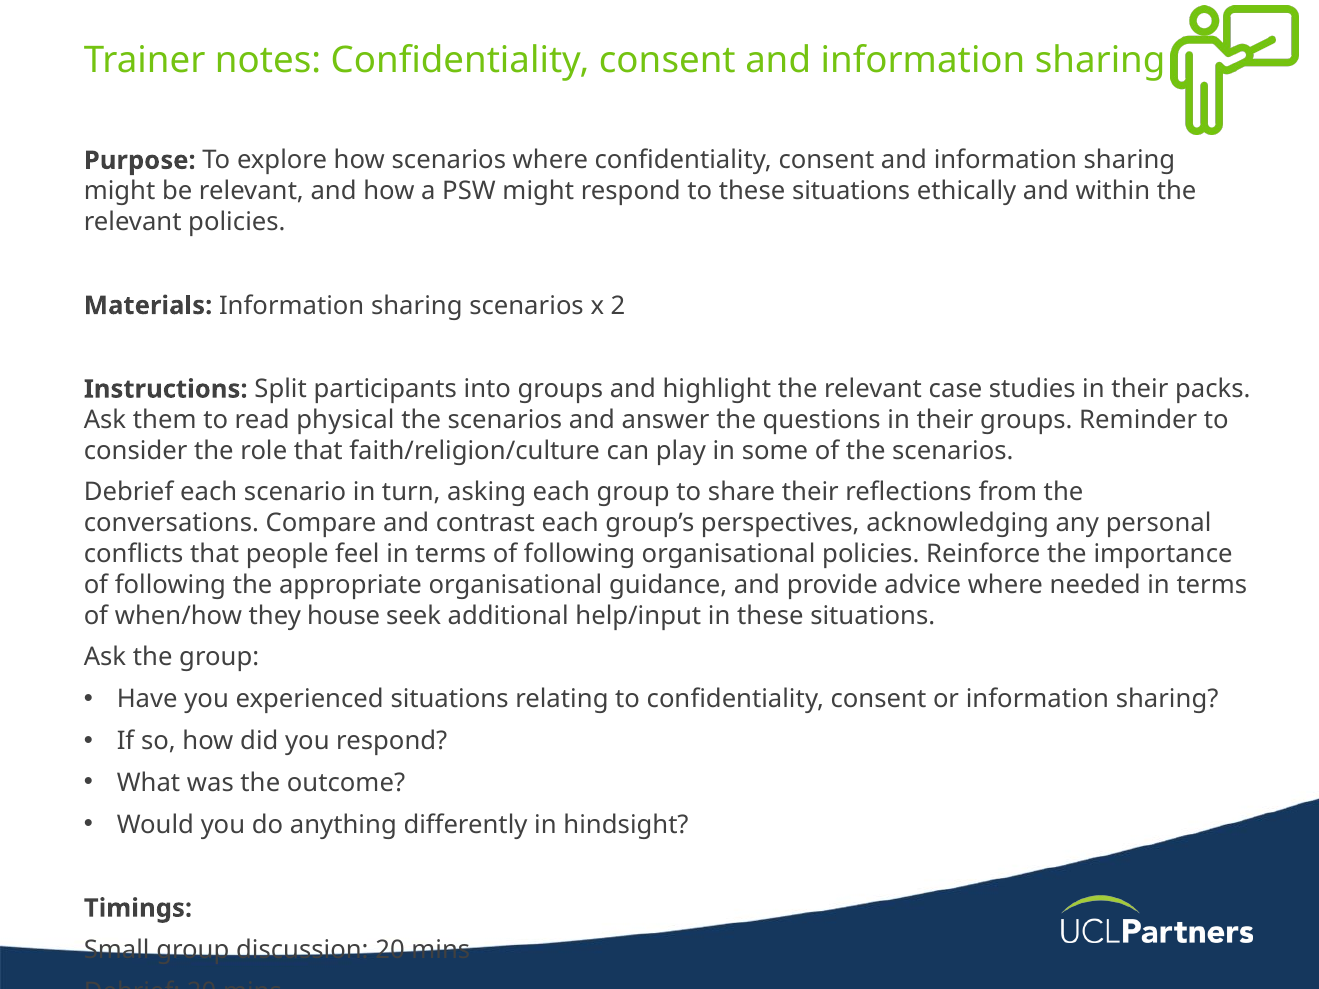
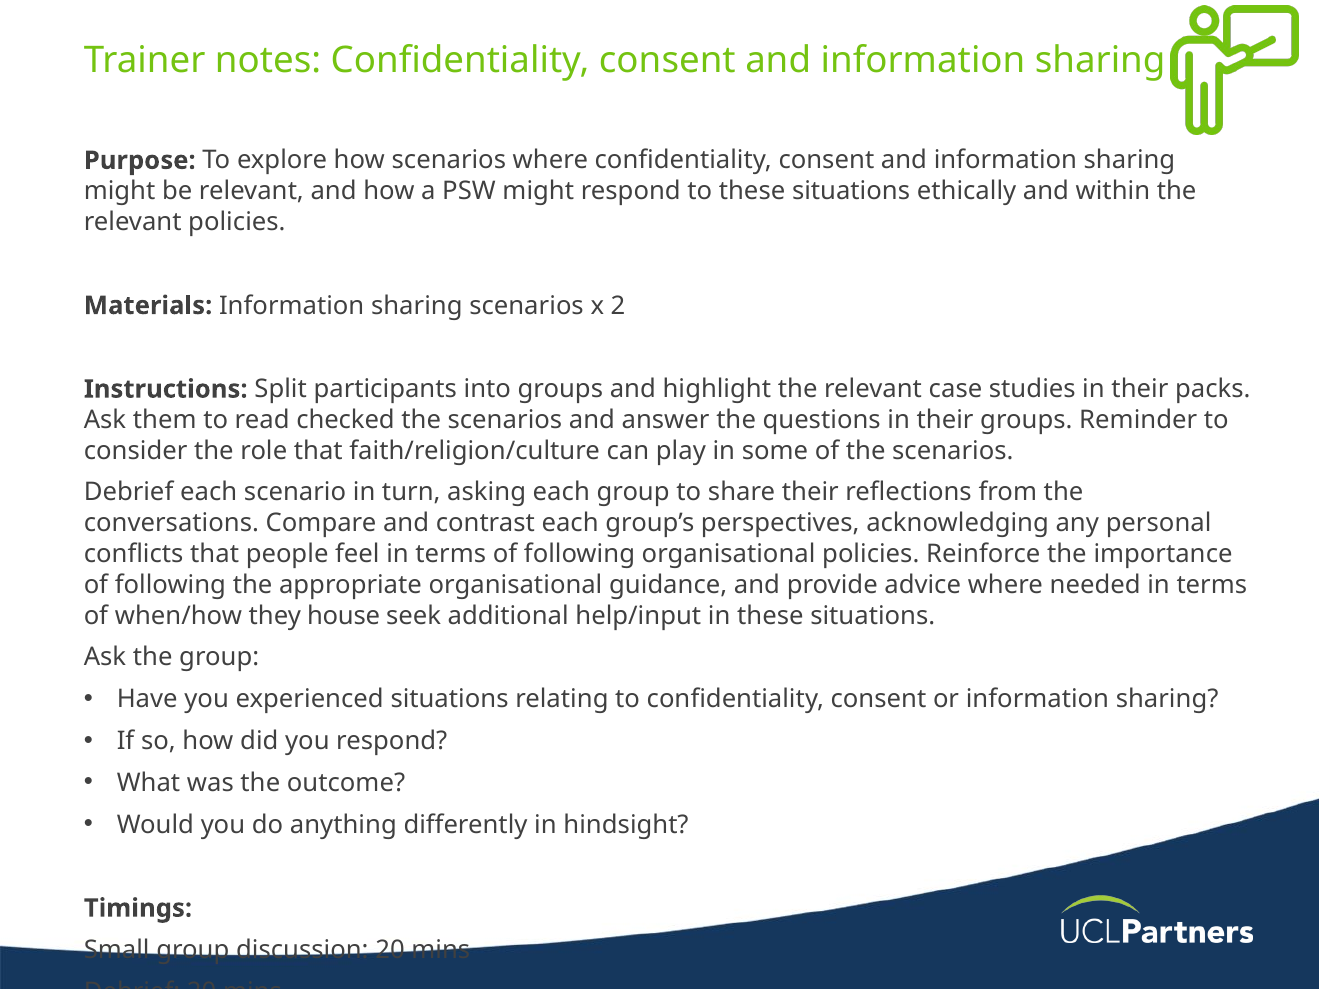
physical: physical -> checked
